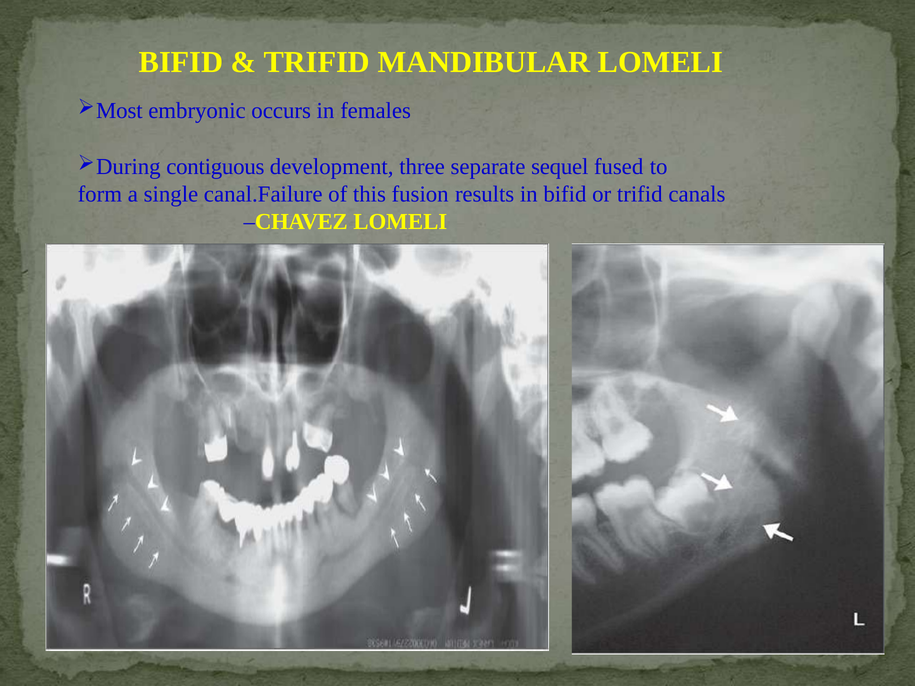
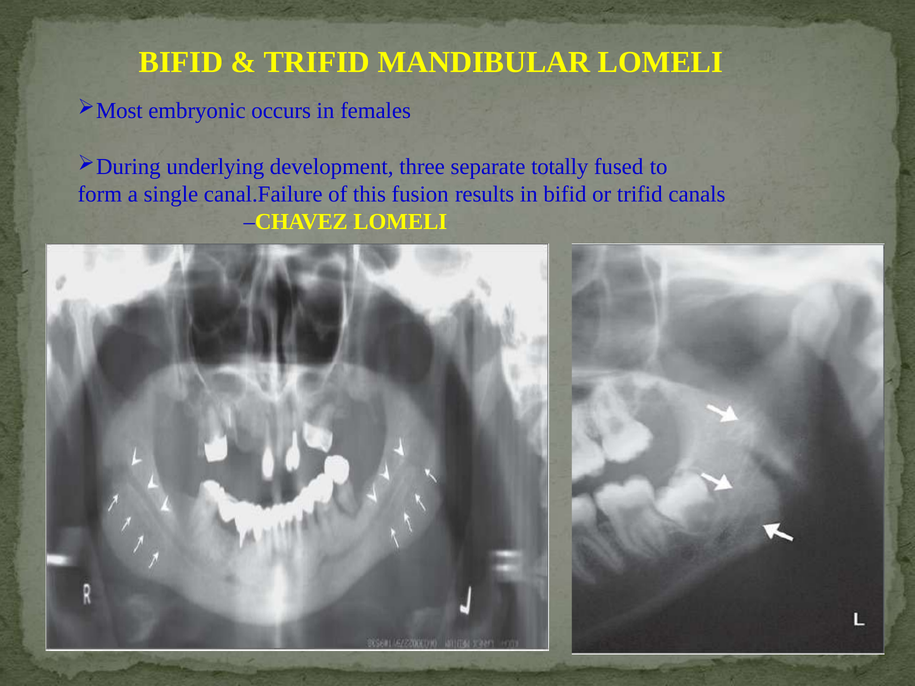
contiguous: contiguous -> underlying
sequel: sequel -> totally
